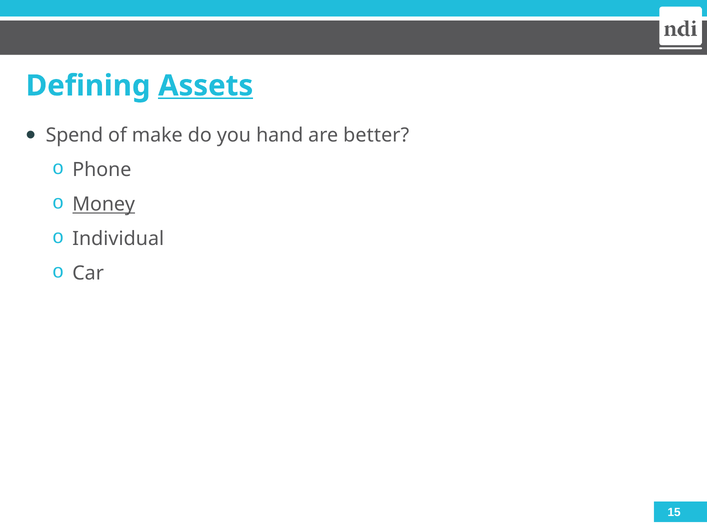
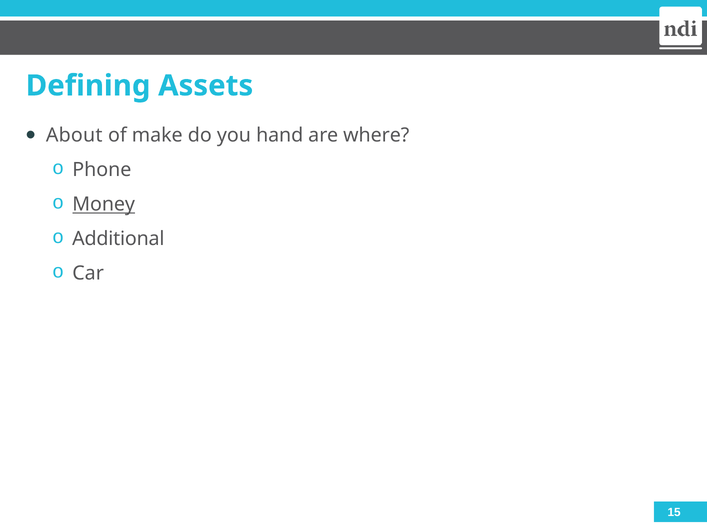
Assets underline: present -> none
Spend: Spend -> About
better: better -> where
Individual: Individual -> Additional
